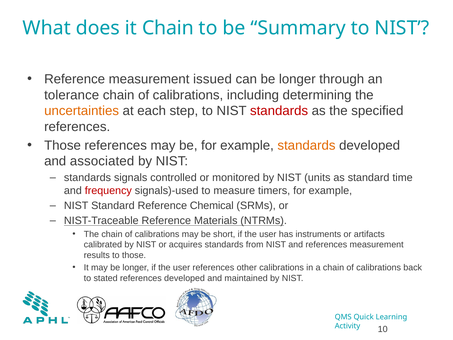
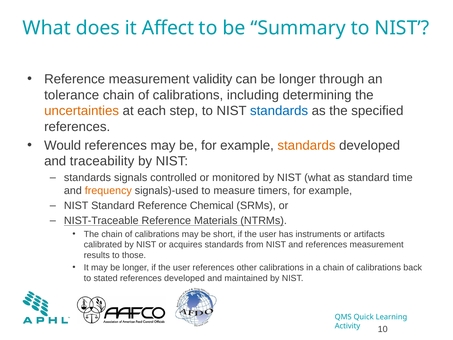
it Chain: Chain -> Affect
issued: issued -> validity
standards at (279, 111) colour: red -> blue
Those at (63, 145): Those -> Would
associated: associated -> traceability
NIST units: units -> what
frequency colour: red -> orange
